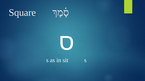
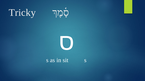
Square: Square -> Tricky
